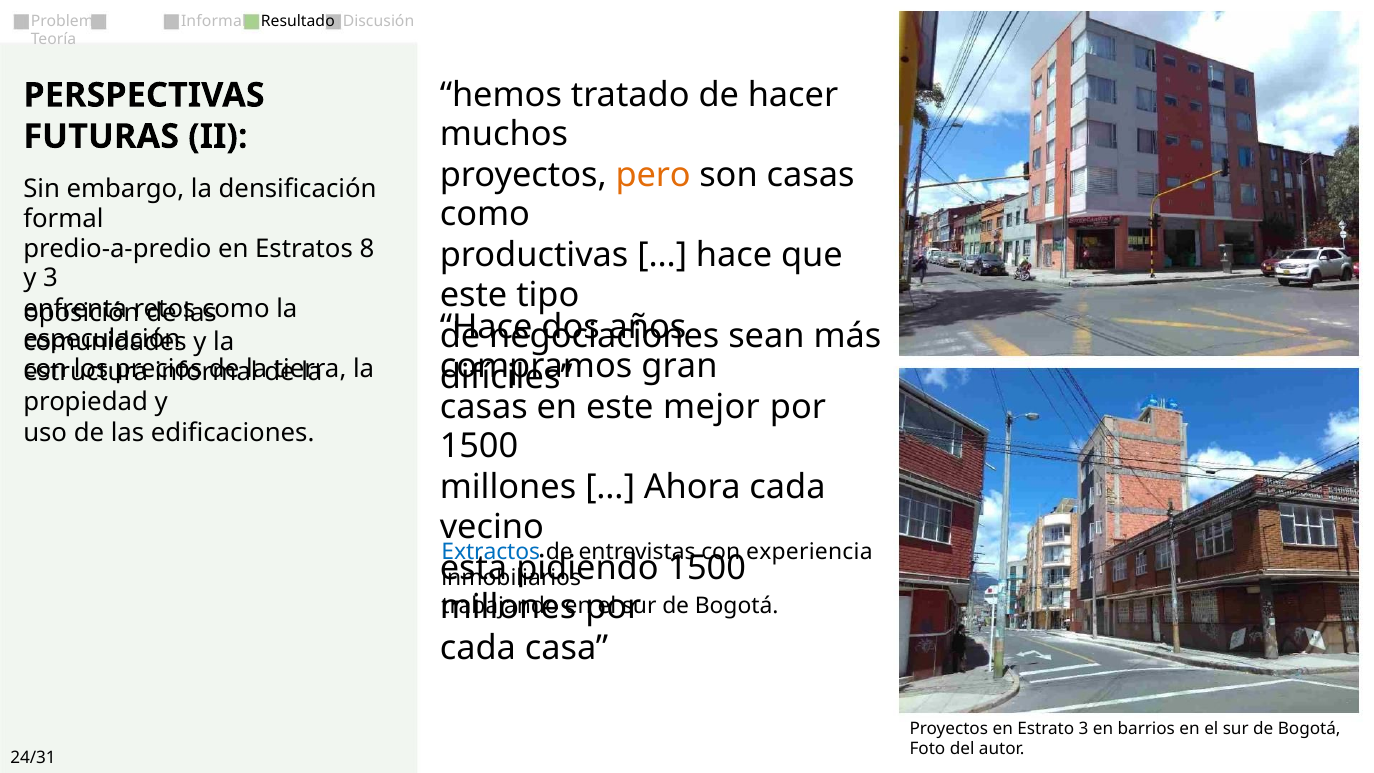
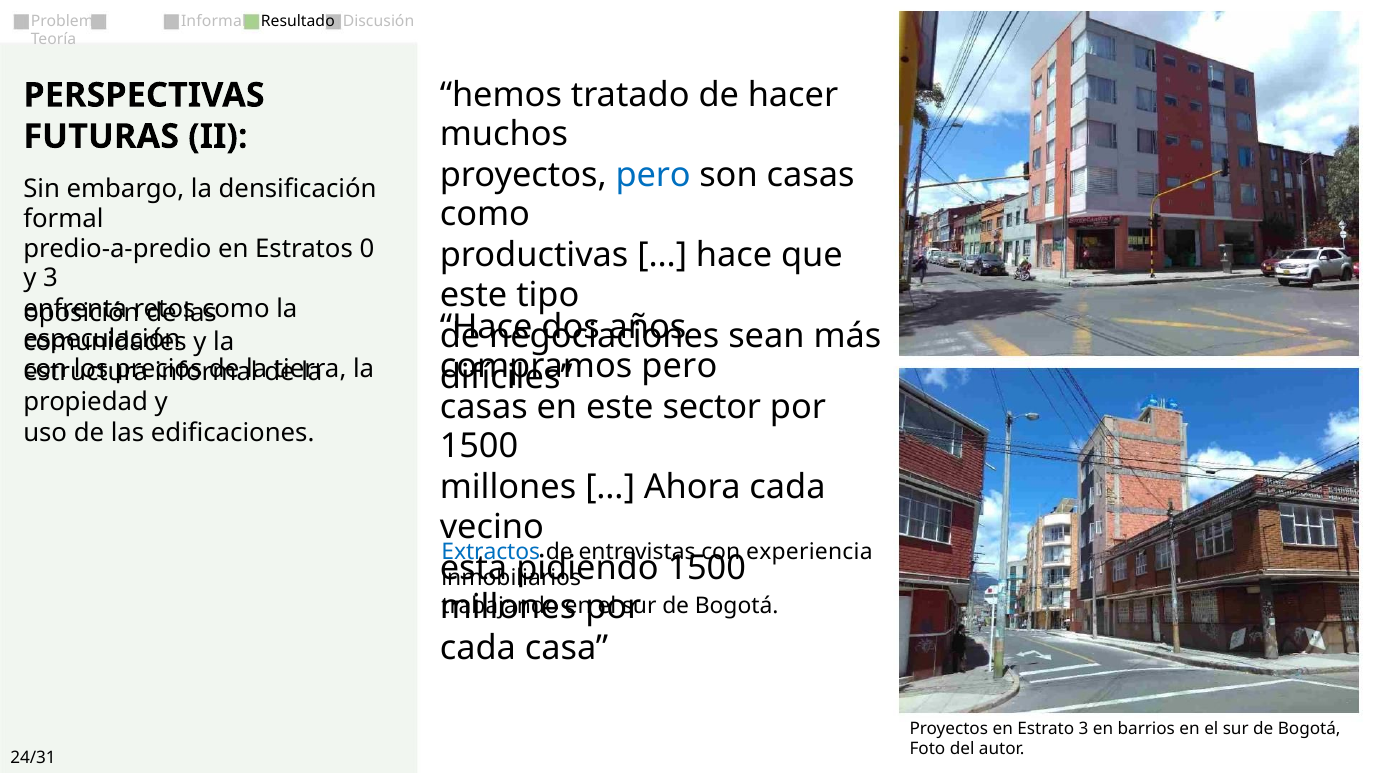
pero at (653, 175) colour: orange -> blue
8: 8 -> 0
gran at (679, 366): gran -> pero
mejor: mejor -> sector
